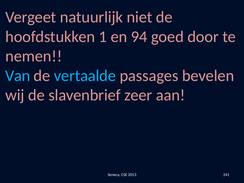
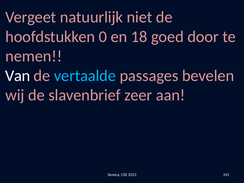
1: 1 -> 0
94: 94 -> 18
Van colour: light blue -> white
